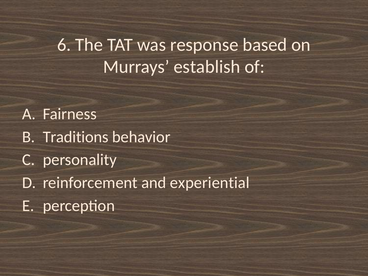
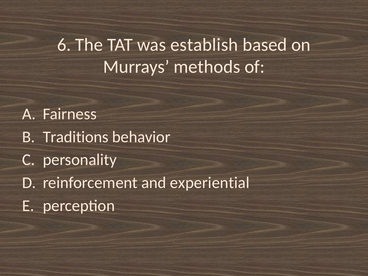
response: response -> establish
establish: establish -> methods
